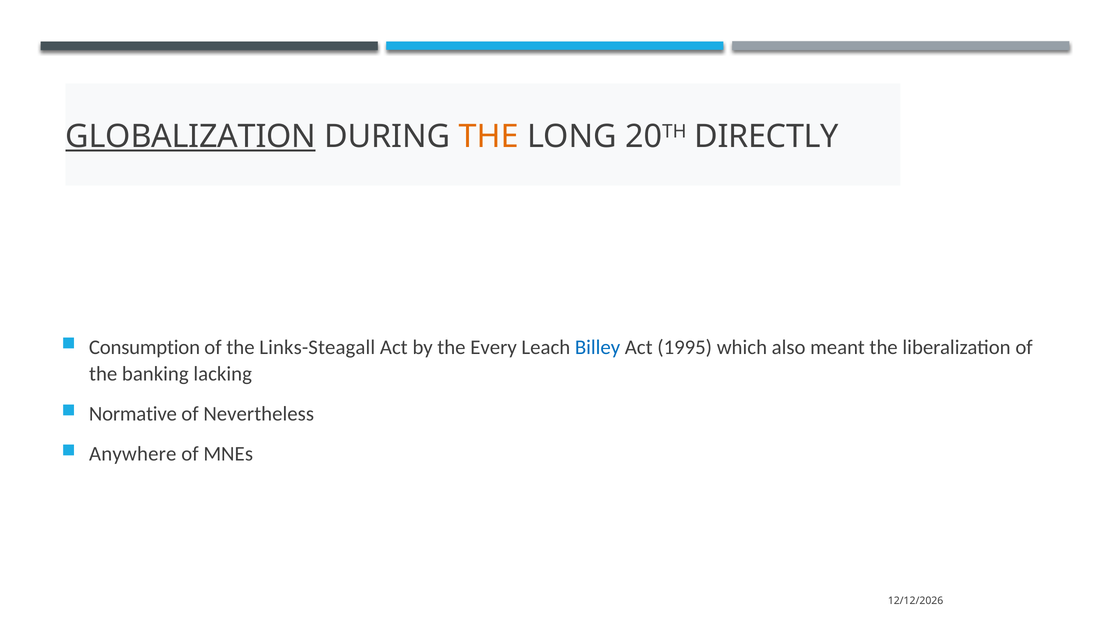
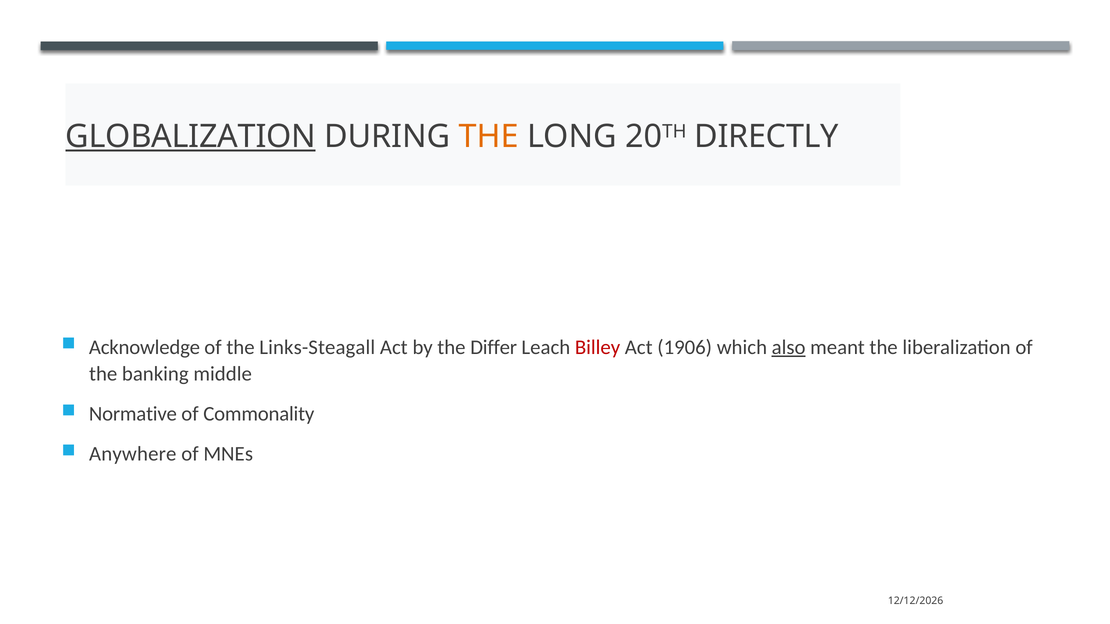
Consumption: Consumption -> Acknowledge
Every: Every -> Differ
Billey colour: blue -> red
1995: 1995 -> 1906
also underline: none -> present
lacking: lacking -> middle
Nevertheless: Nevertheless -> Commonality
